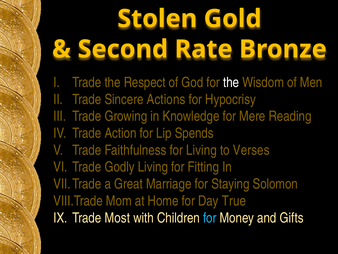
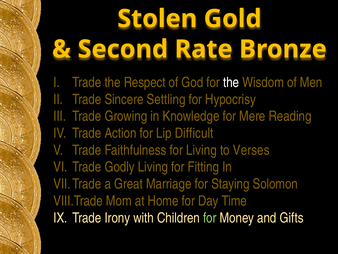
Actions: Actions -> Settling
Spends: Spends -> Difficult
True: True -> Time
Most: Most -> Irony
for at (210, 217) colour: light blue -> light green
